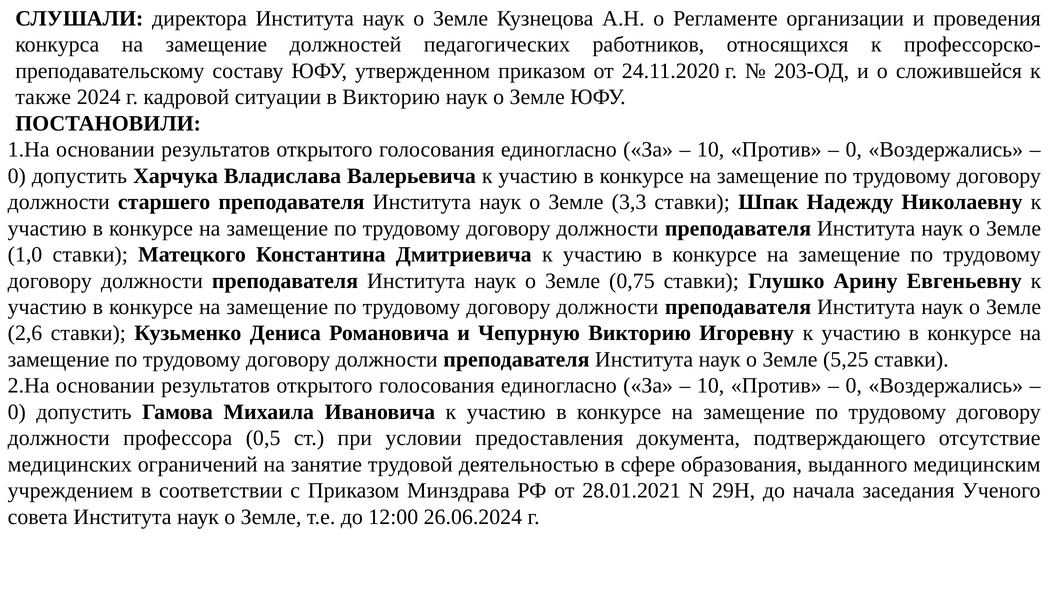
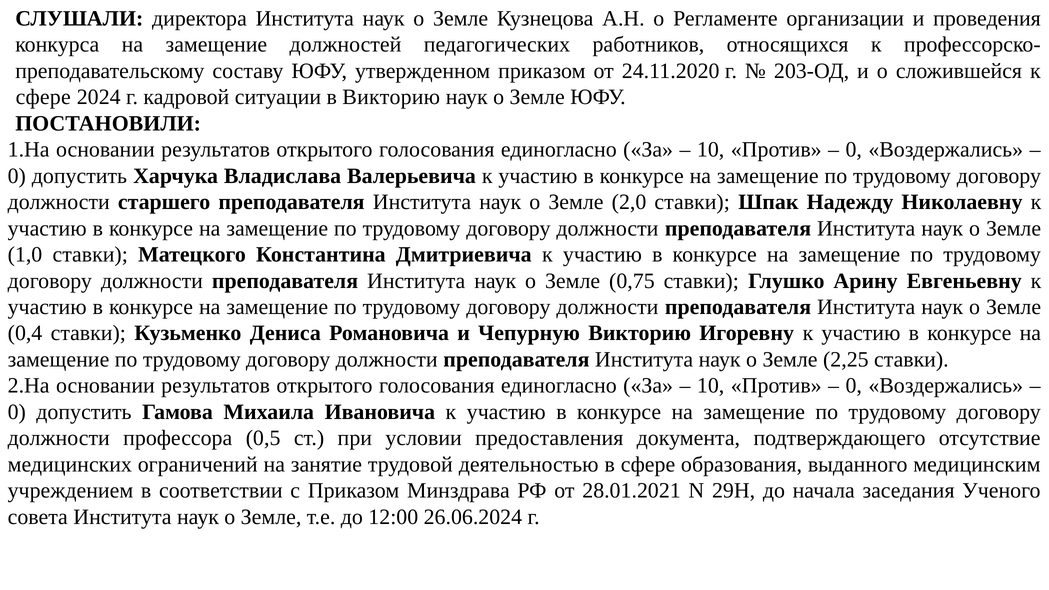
также at (43, 97): также -> сфере
3,3: 3,3 -> 2,0
2,6: 2,6 -> 0,4
5,25: 5,25 -> 2,25
